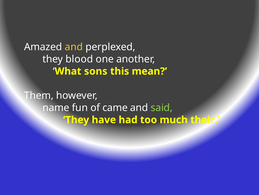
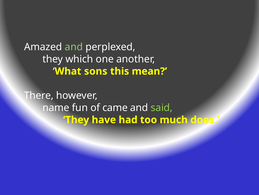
and at (74, 47) colour: yellow -> light green
blood: blood -> which
Them: Them -> There
their: their -> does
